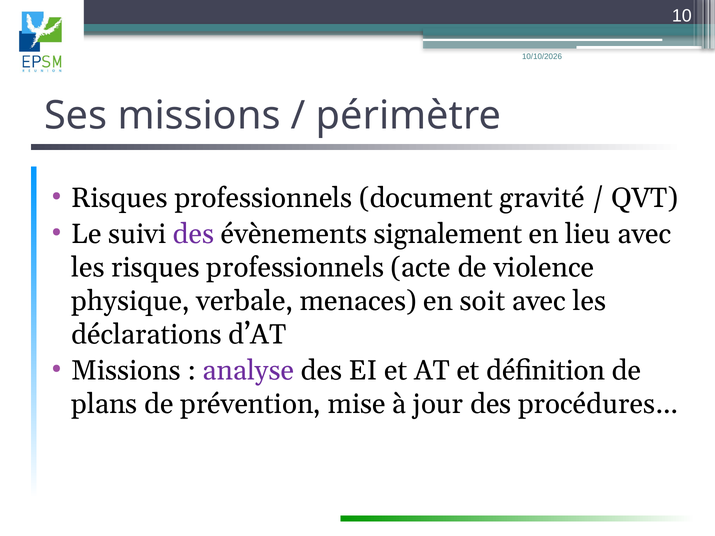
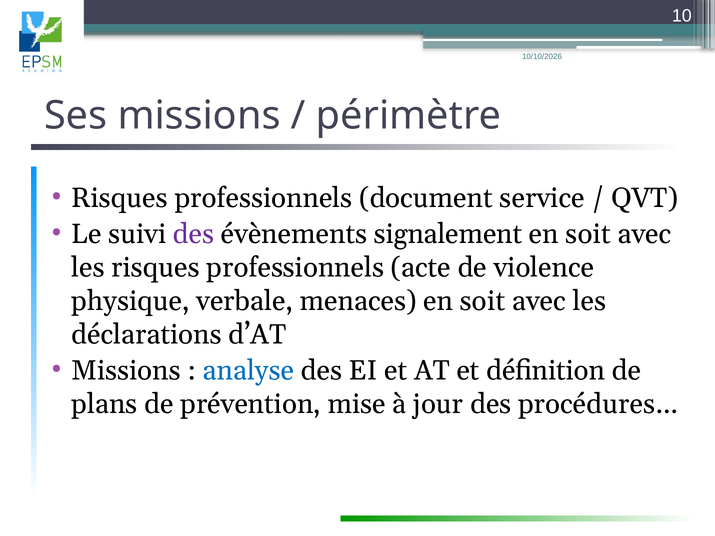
gravité: gravité -> service
lieu at (588, 234): lieu -> soit
analyse colour: purple -> blue
